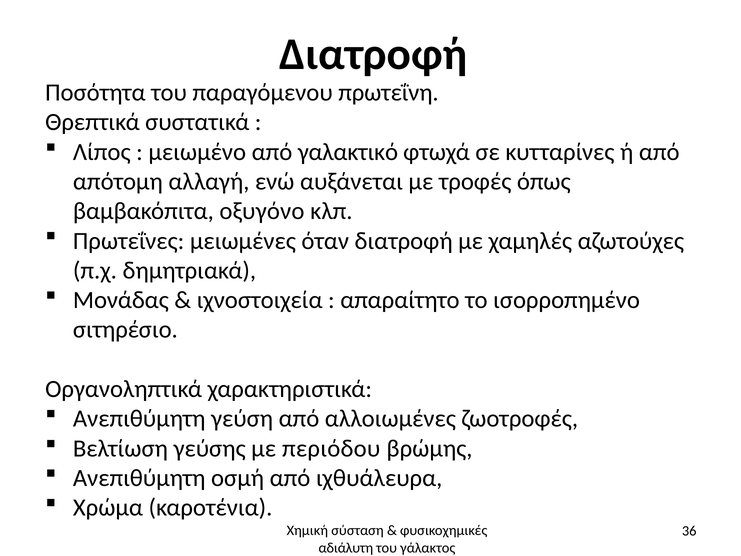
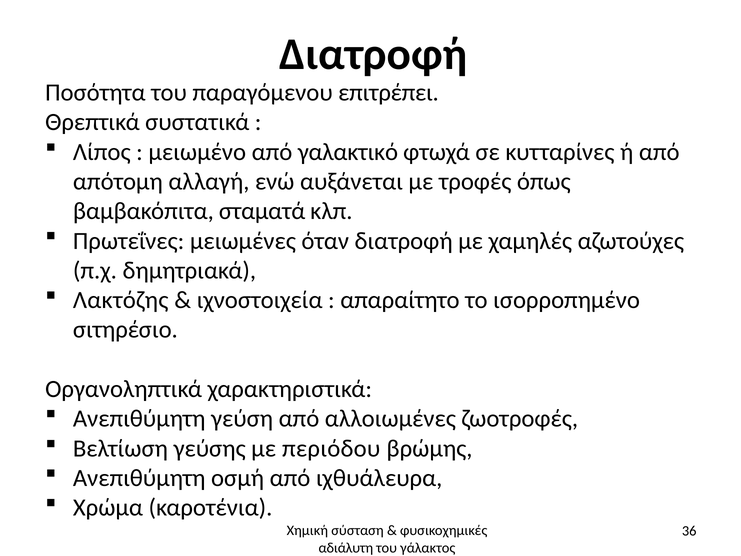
πρωτεΐνη: πρωτεΐνη -> επιτρέπει
οξυγόνο: οξυγόνο -> σταματά
Μονάδας: Μονάδας -> Λακτόζης
